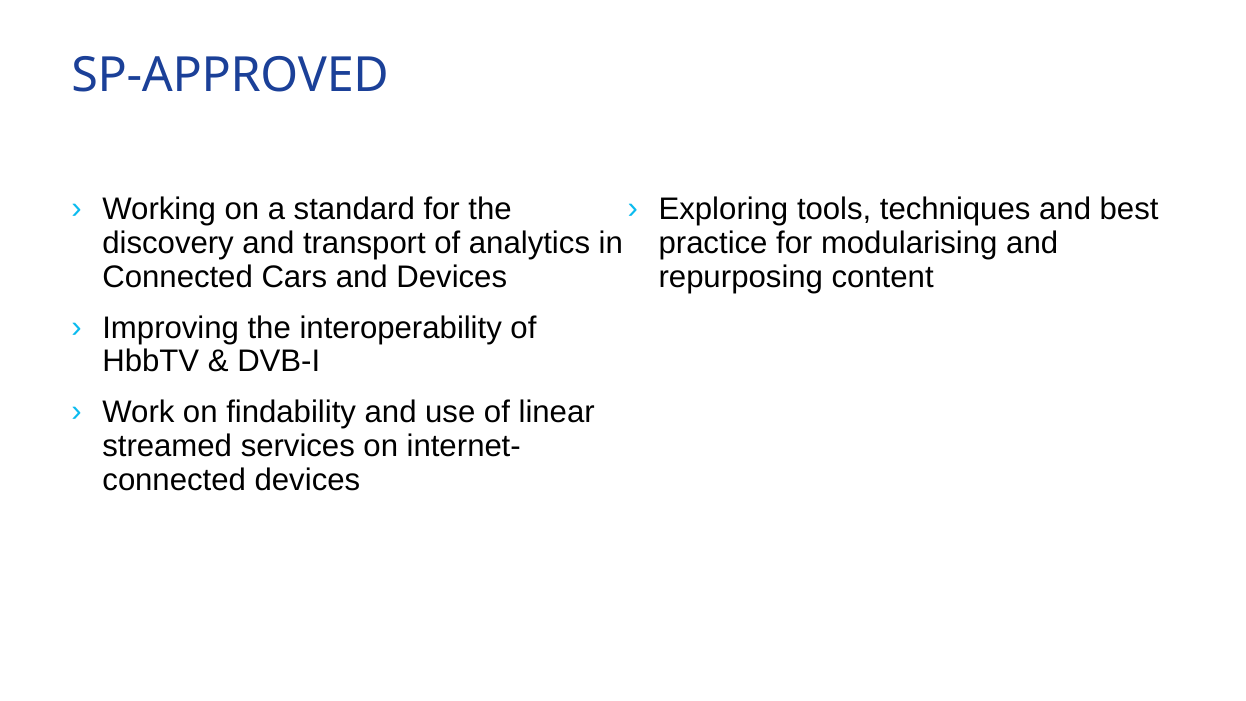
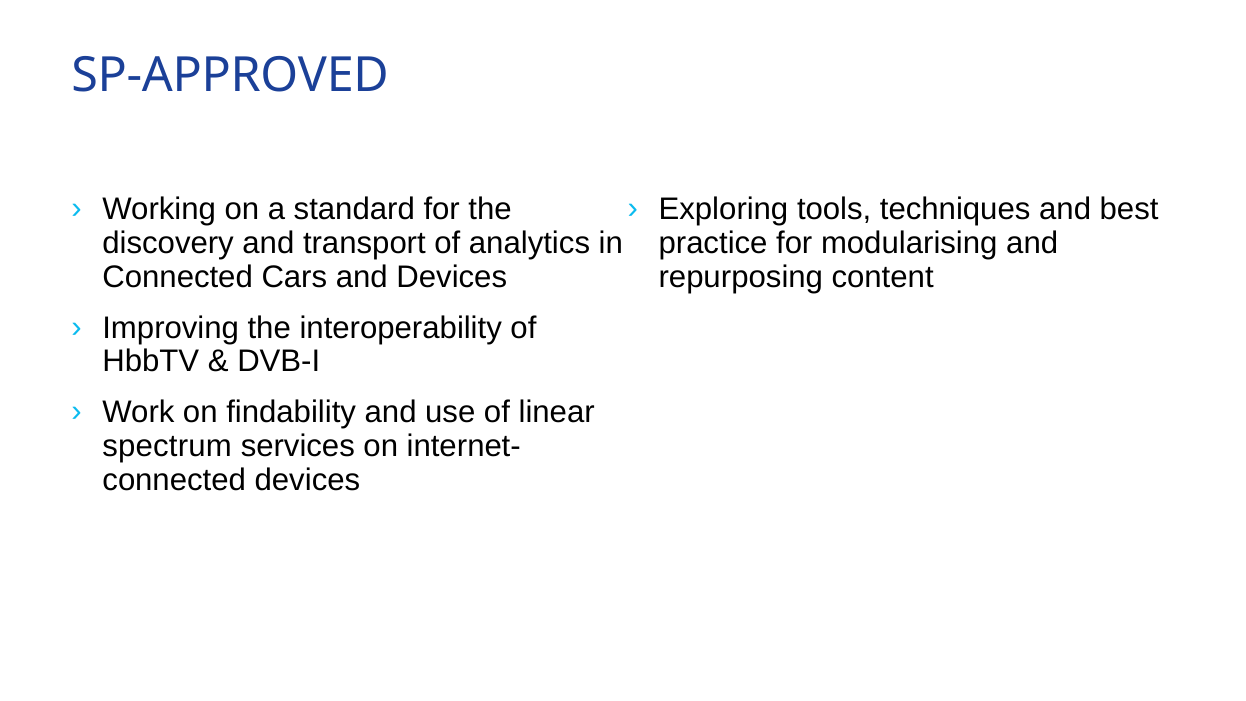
streamed: streamed -> spectrum
